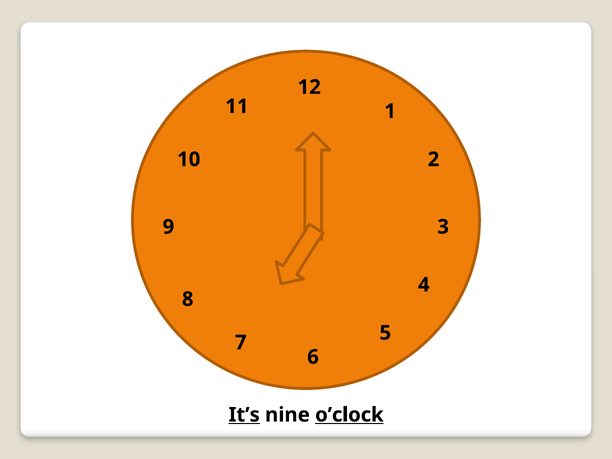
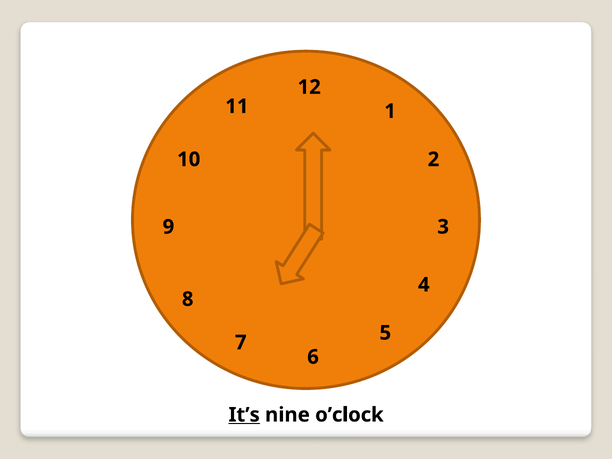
o’clock underline: present -> none
